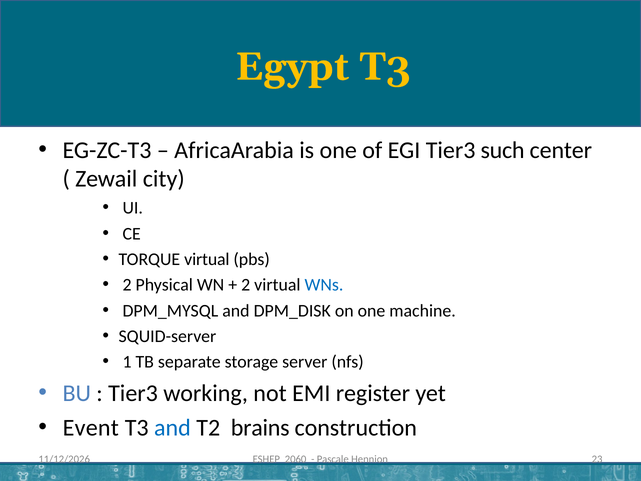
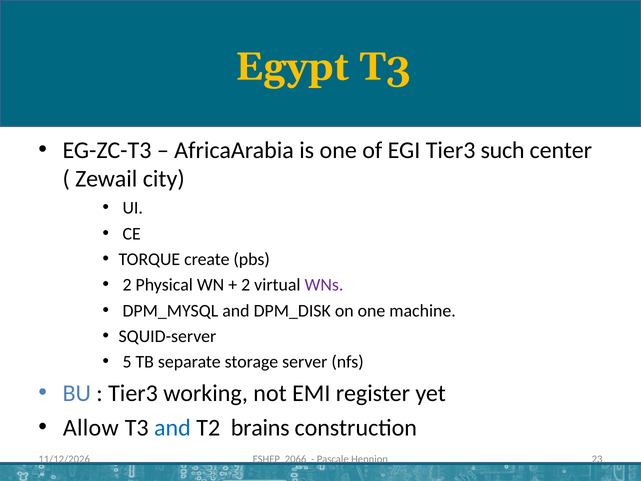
TORQUE virtual: virtual -> create
WNs colour: blue -> purple
1: 1 -> 5
Event: Event -> Allow
2060: 2060 -> 2066
